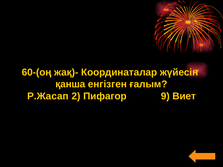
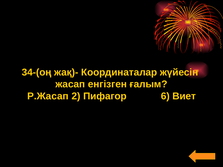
60-(оң: 60-(оң -> 34-(оң
қанша: қанша -> жасап
9: 9 -> 6
